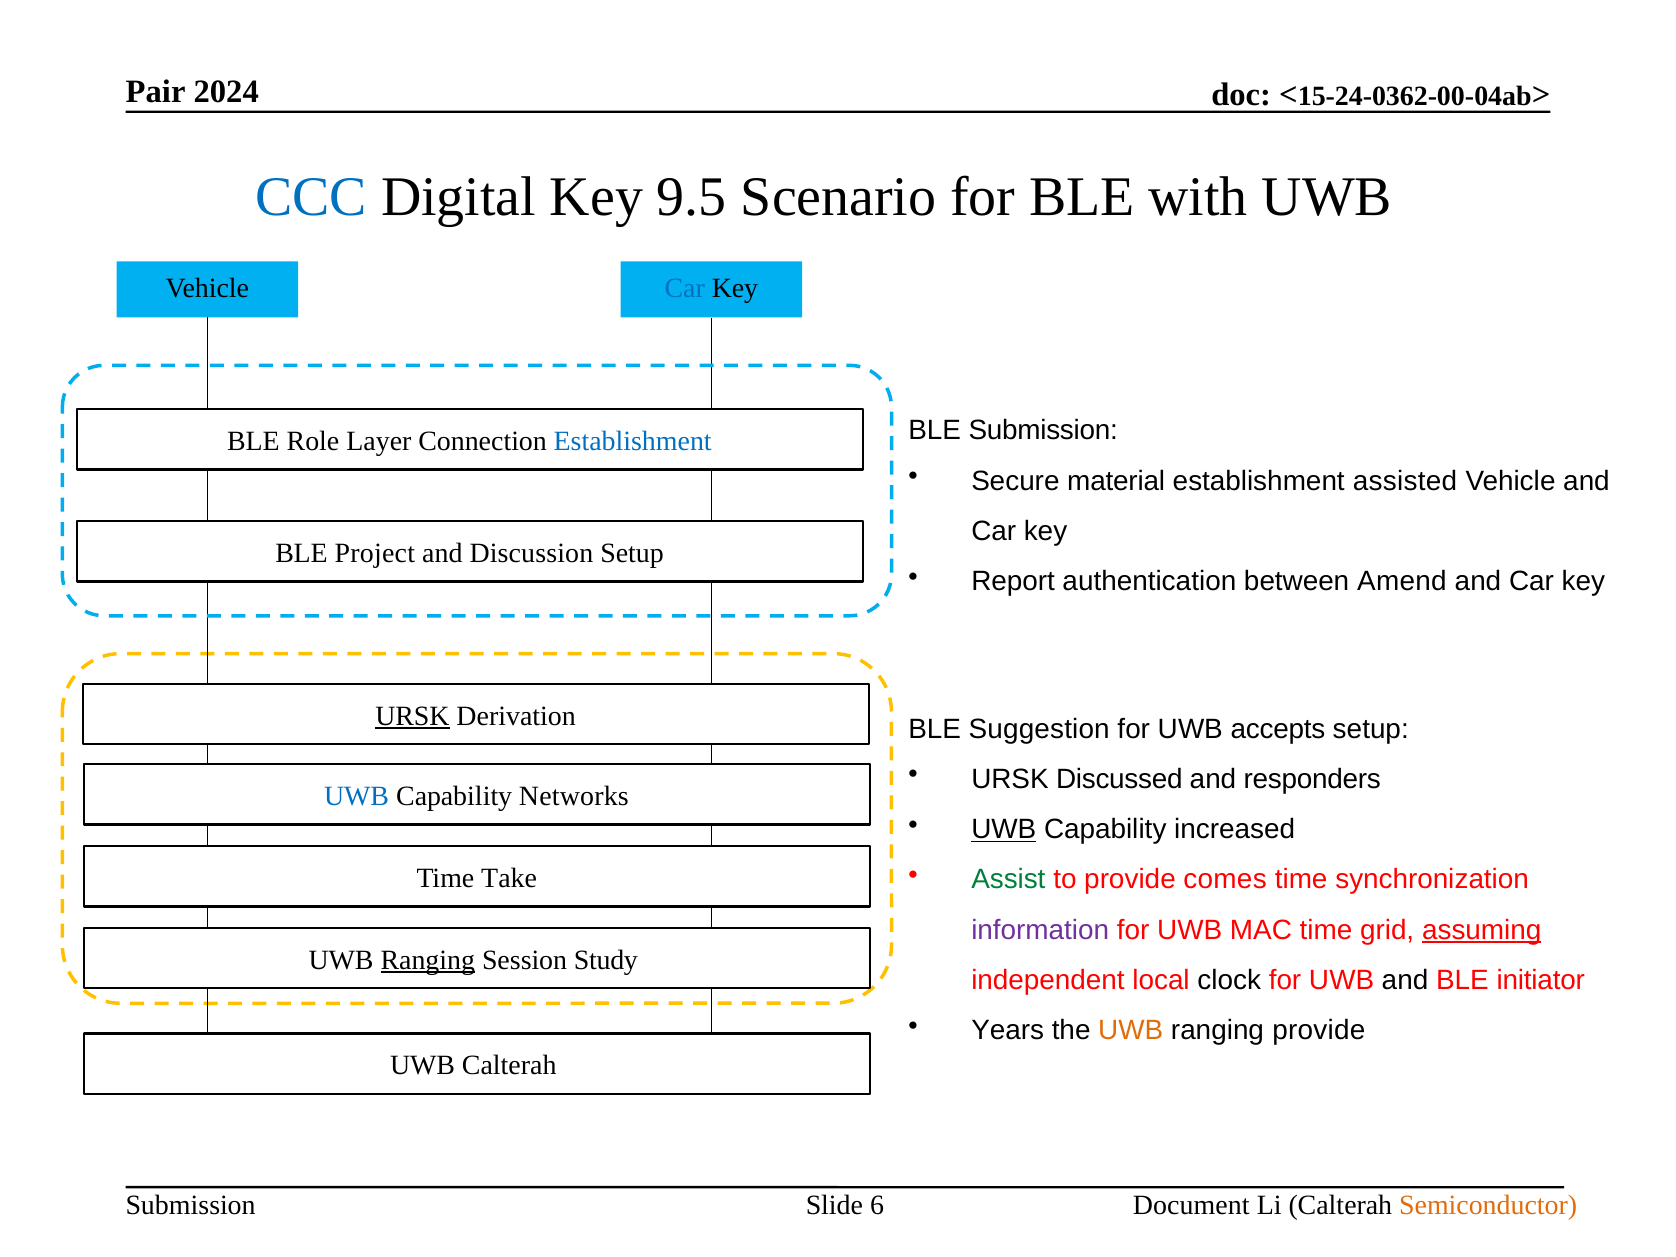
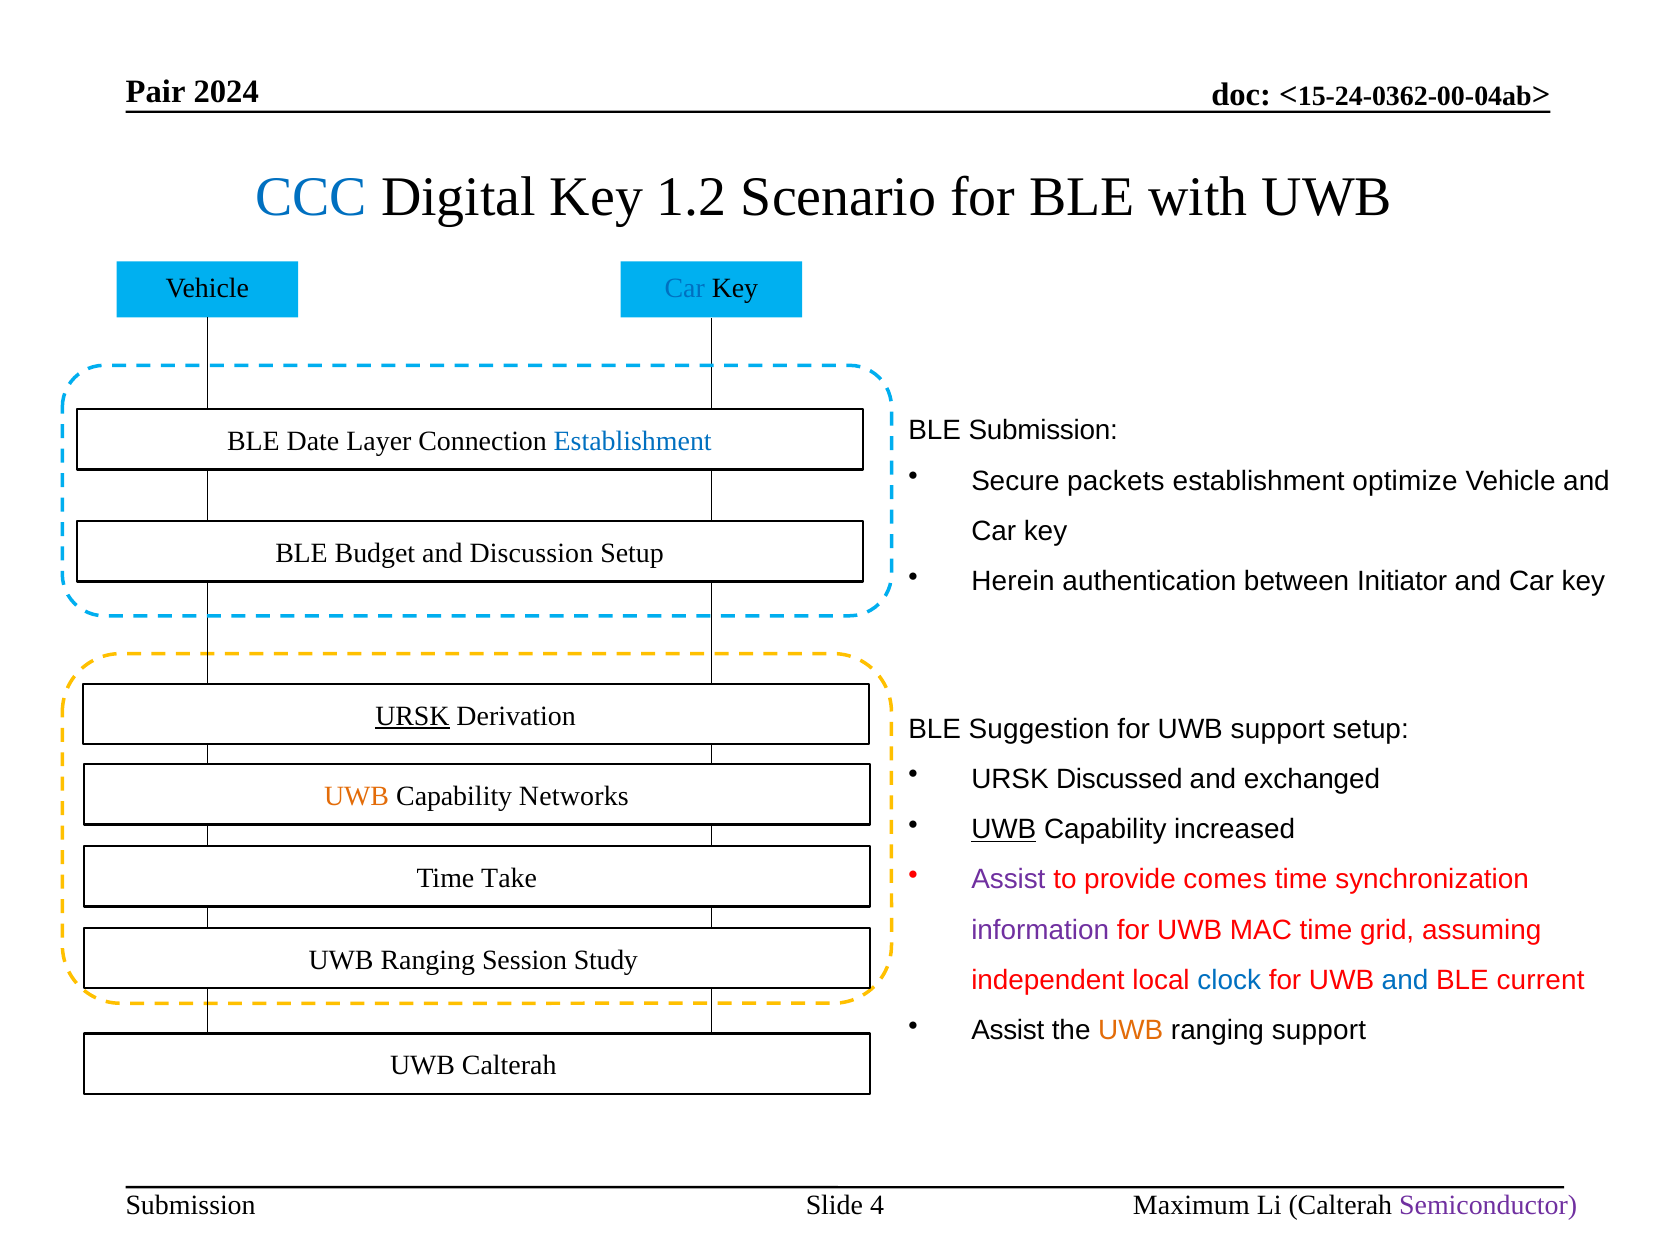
9.5: 9.5 -> 1.2
Role: Role -> Date
material: material -> packets
assisted: assisted -> optimize
Project: Project -> Budget
Report: Report -> Herein
Amend: Amend -> Initiator
UWB accepts: accepts -> support
responders: responders -> exchanged
UWB at (357, 796) colour: blue -> orange
Assist at (1008, 880) colour: green -> purple
assuming underline: present -> none
Ranging at (428, 960) underline: present -> none
clock colour: black -> blue
and at (1405, 980) colour: black -> blue
initiator: initiator -> current
Years at (1008, 1031): Years -> Assist
ranging provide: provide -> support
6: 6 -> 4
Document: Document -> Maximum
Semiconductor colour: orange -> purple
